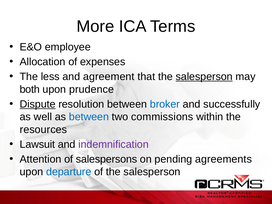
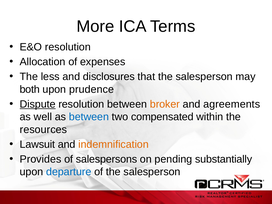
E&O employee: employee -> resolution
agreement: agreement -> disclosures
salesperson at (204, 77) underline: present -> none
broker colour: blue -> orange
successfully: successfully -> agreements
commissions: commissions -> compensated
indemnification colour: purple -> orange
Attention: Attention -> Provides
agreements: agreements -> substantially
